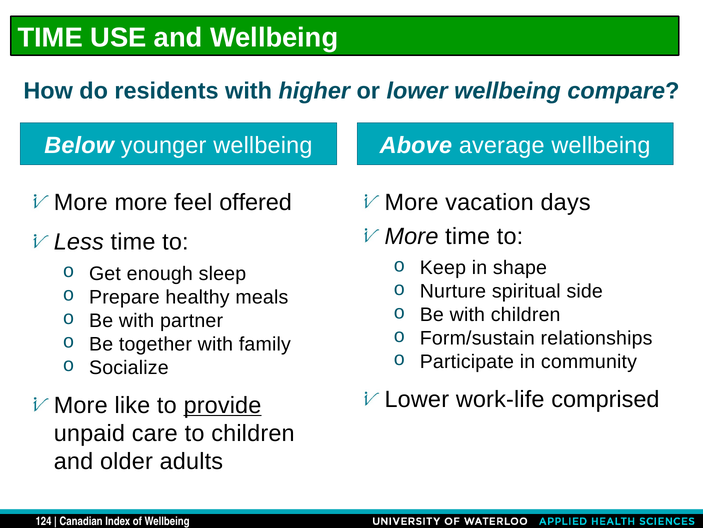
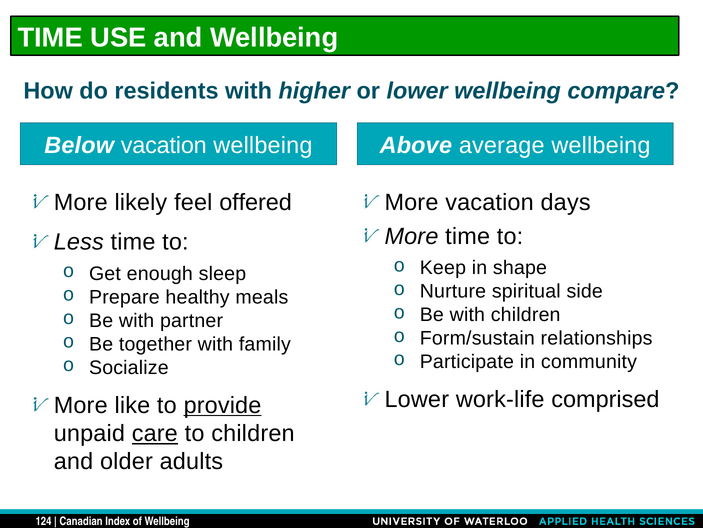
Below younger: younger -> vacation
More more: more -> likely
care underline: none -> present
